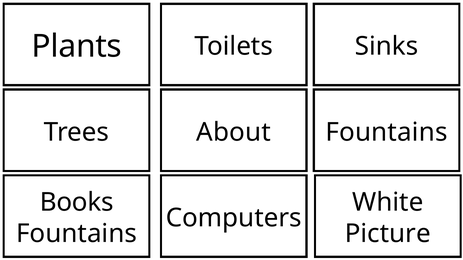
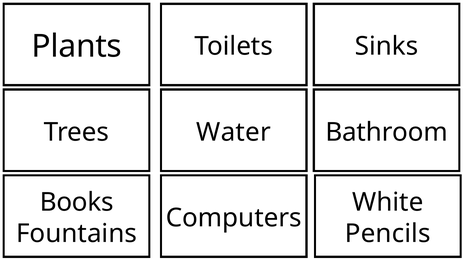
About: About -> Water
Fountains at (386, 132): Fountains -> Bathroom
Picture: Picture -> Pencils
